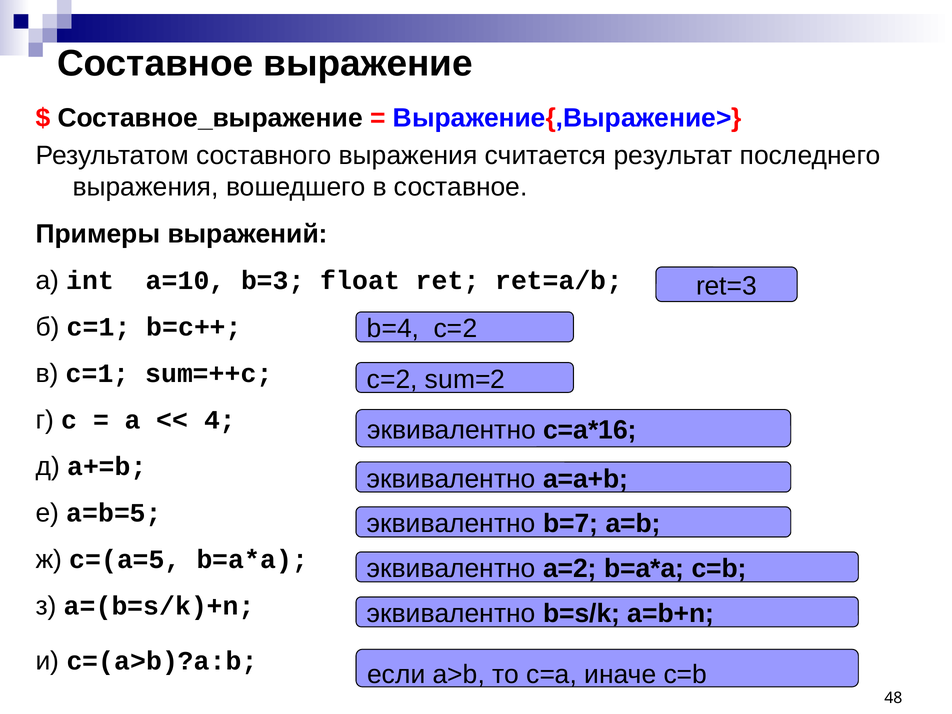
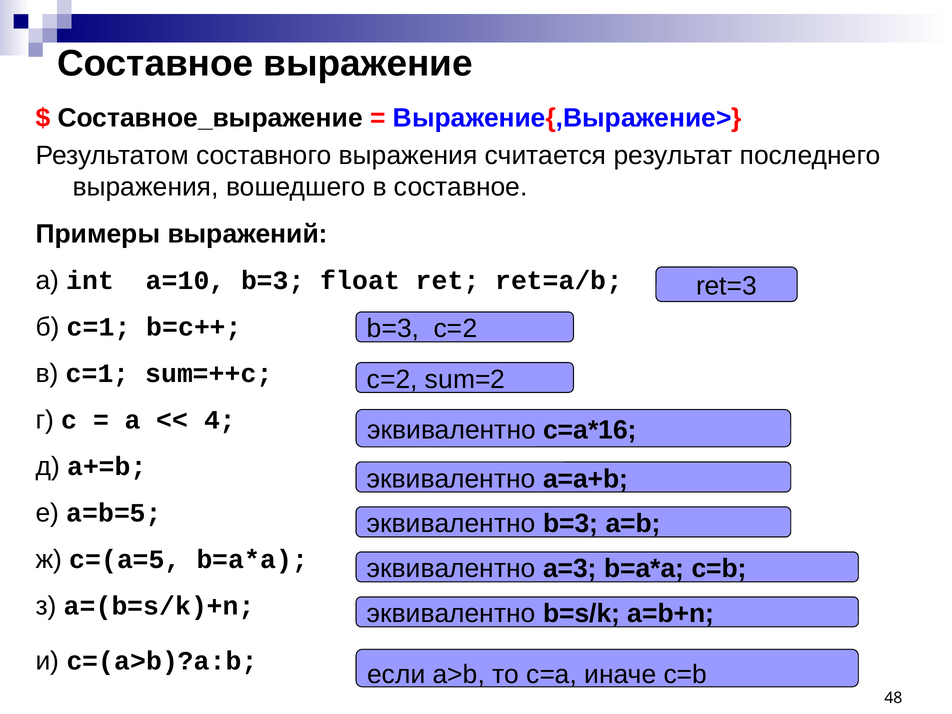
b=4 at (393, 329): b=4 -> b=3
эквивалентно b=7: b=7 -> b=3
a=2: a=2 -> a=3
